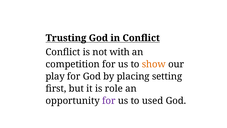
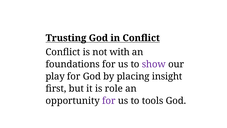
competition: competition -> foundations
show colour: orange -> purple
setting: setting -> insight
used: used -> tools
